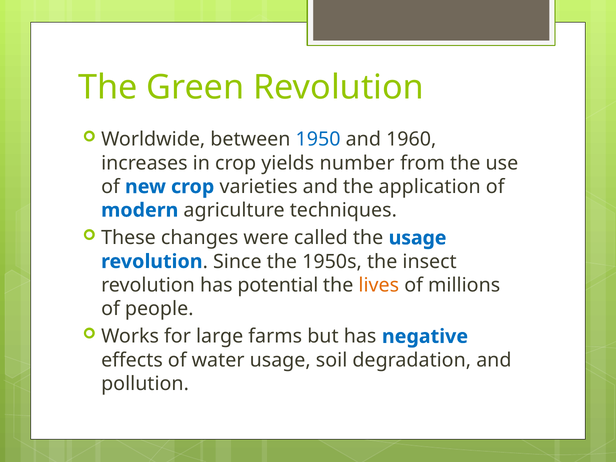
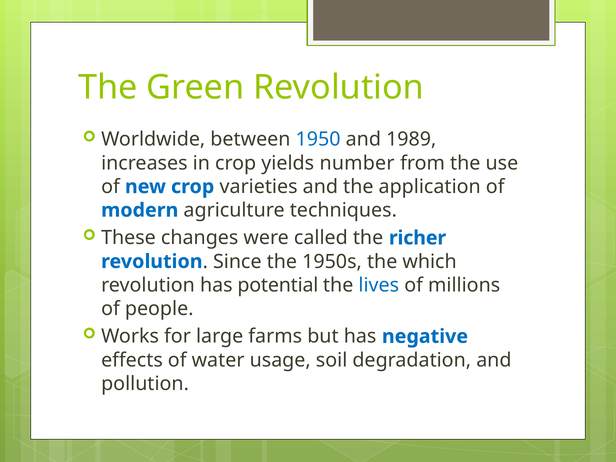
1960: 1960 -> 1989
the usage: usage -> richer
insect: insect -> which
lives colour: orange -> blue
